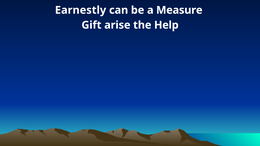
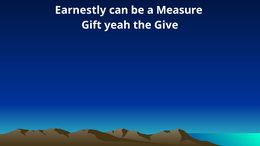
arise: arise -> yeah
Help: Help -> Give
